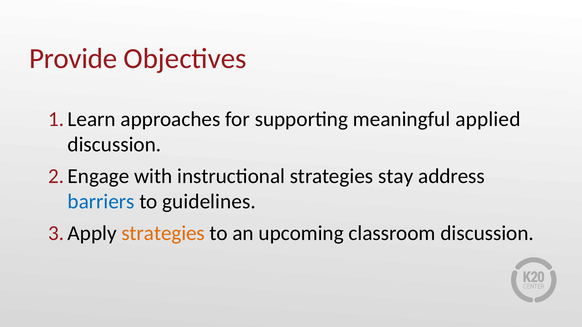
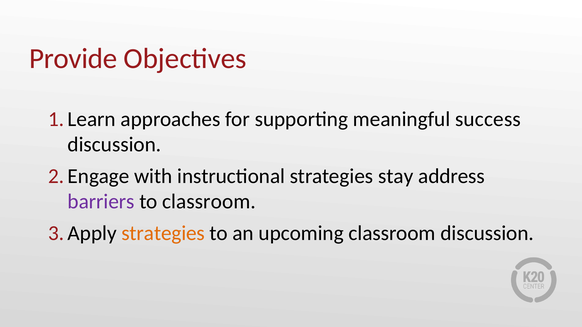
applied: applied -> success
barriers colour: blue -> purple
to guidelines: guidelines -> classroom
